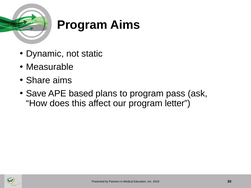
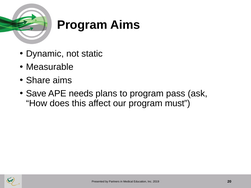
based: based -> needs
letter: letter -> must
